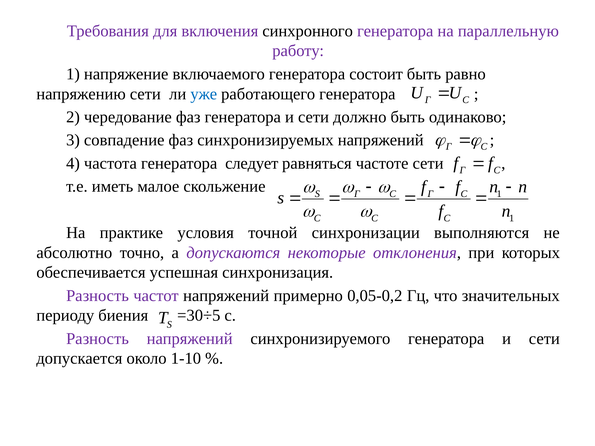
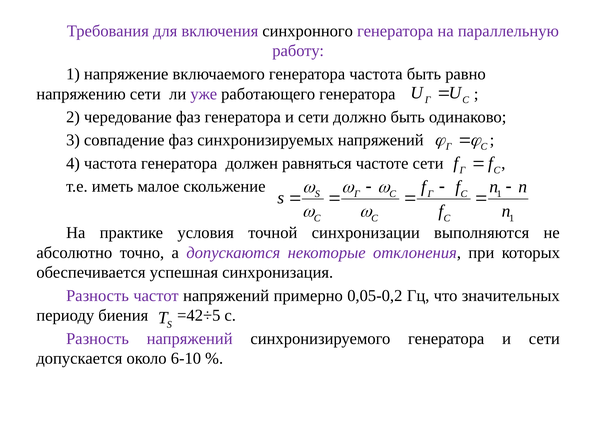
генератора состоит: состоит -> частота
уже colour: blue -> purple
следует: следует -> должен
=30÷5: =30÷5 -> =42÷5
1-10: 1-10 -> 6-10
